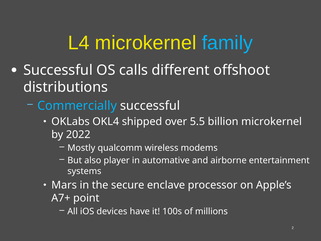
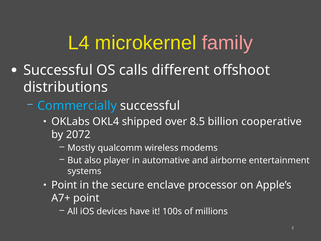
family colour: light blue -> pink
5.5: 5.5 -> 8.5
billion microkernel: microkernel -> cooperative
2022: 2022 -> 2072
Mars at (64, 185): Mars -> Point
